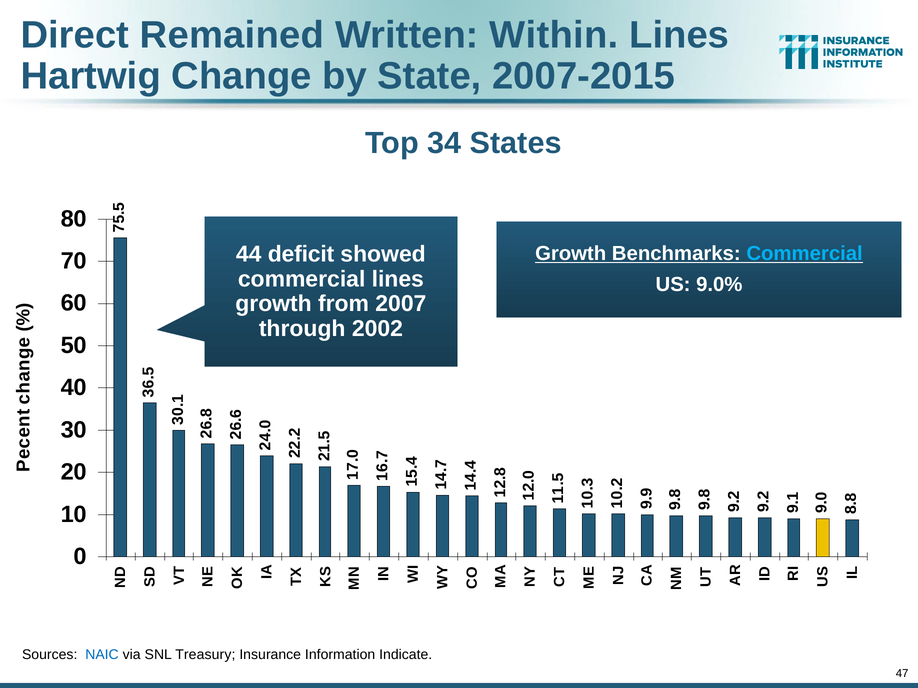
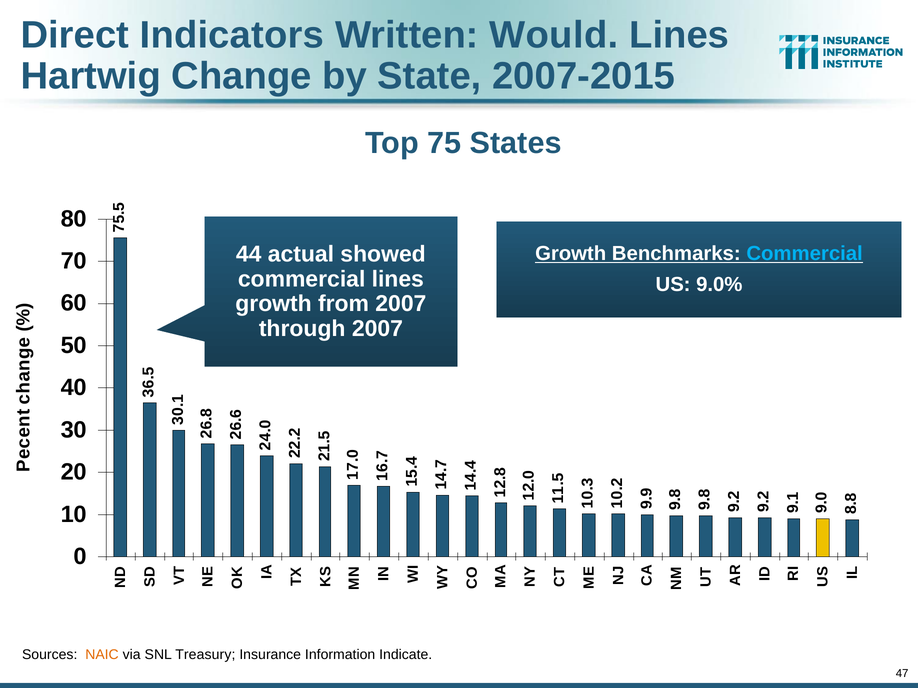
Remained: Remained -> Indicators
Within: Within -> Would
34: 34 -> 75
deficit: deficit -> actual
through 2002: 2002 -> 2007
NAIC colour: blue -> orange
